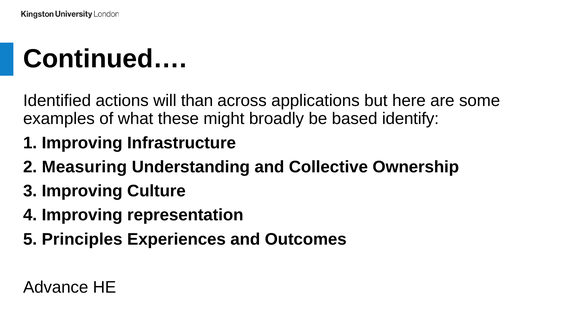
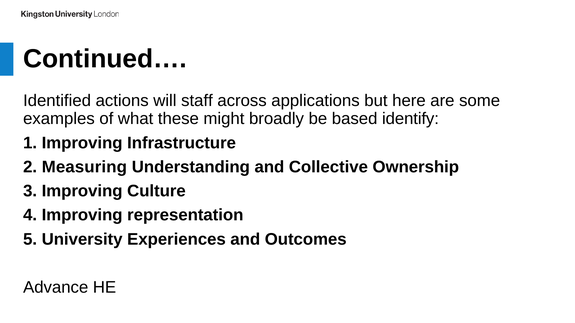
than: than -> staff
Principles: Principles -> University
